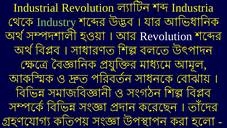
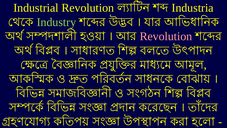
Revolution at (166, 36) colour: white -> pink
